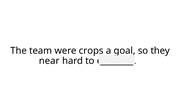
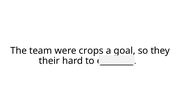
near: near -> their
